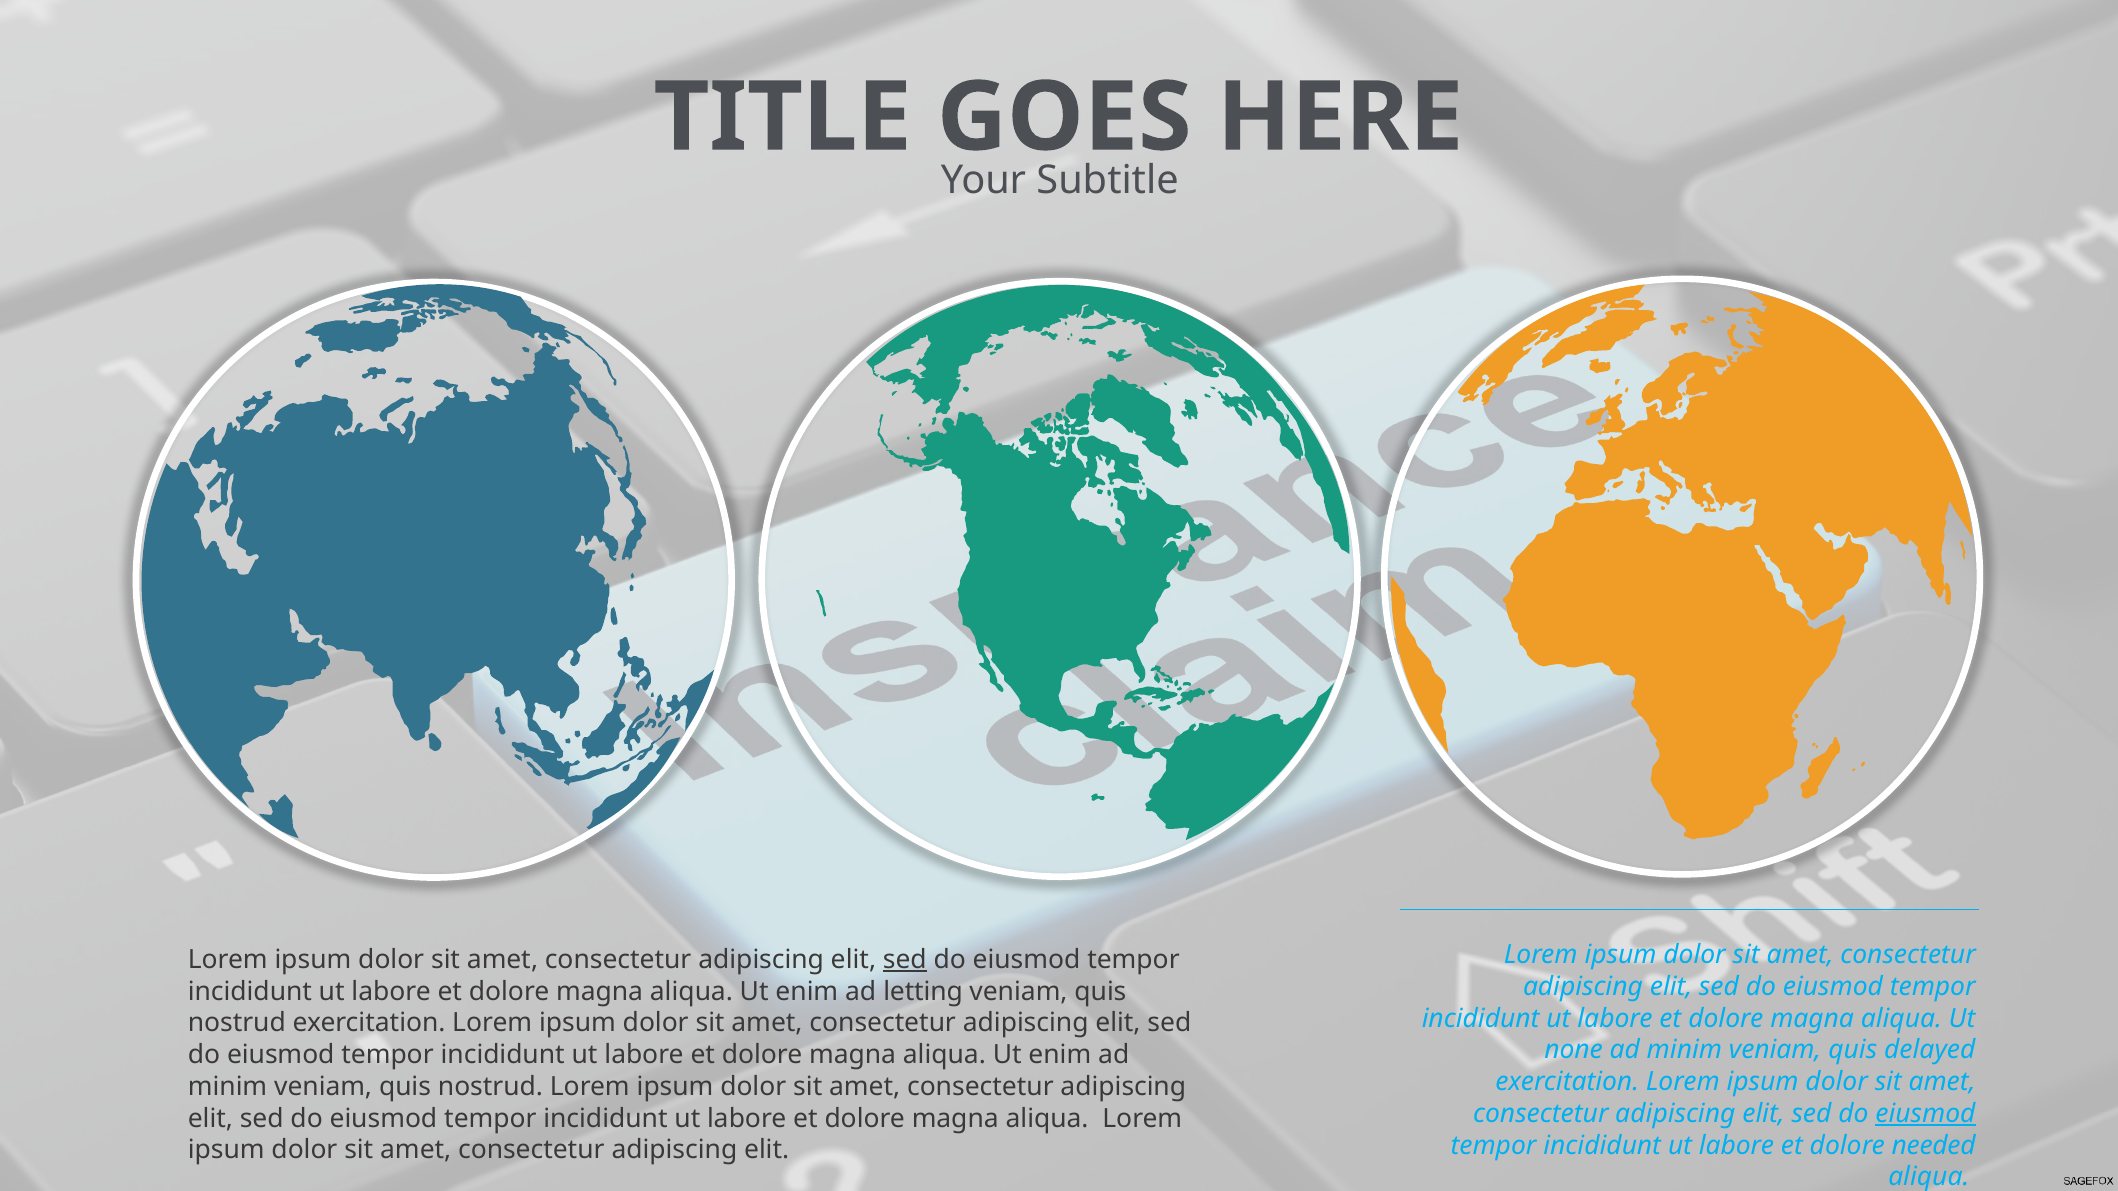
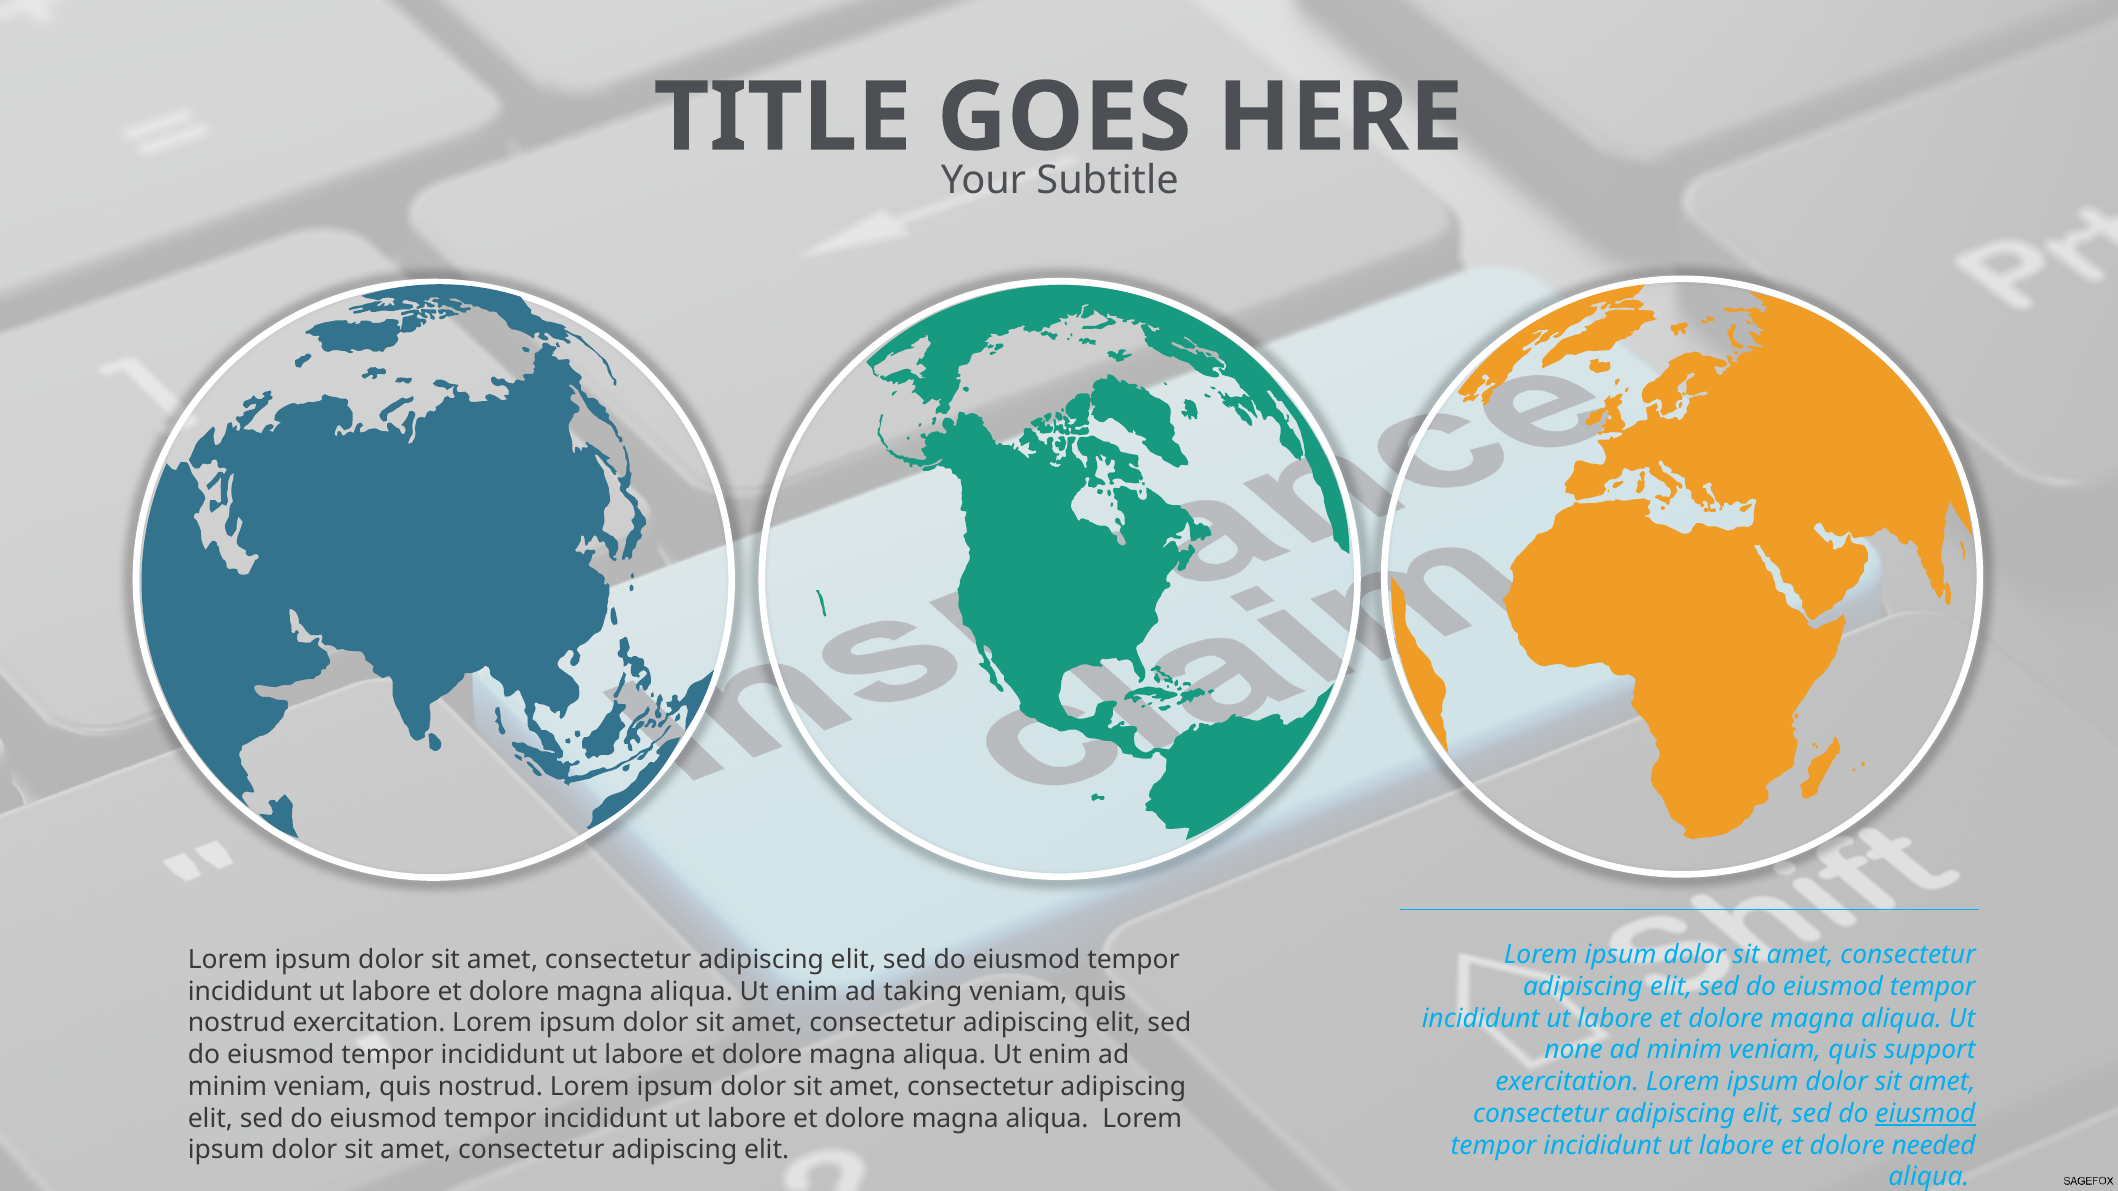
sed at (905, 960) underline: present -> none
letting: letting -> taking
delayed: delayed -> support
